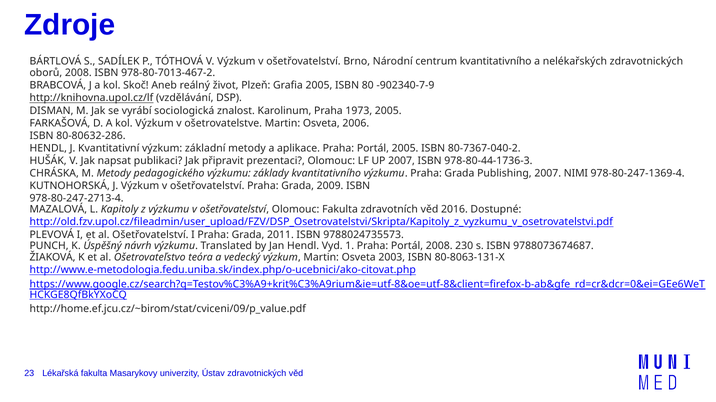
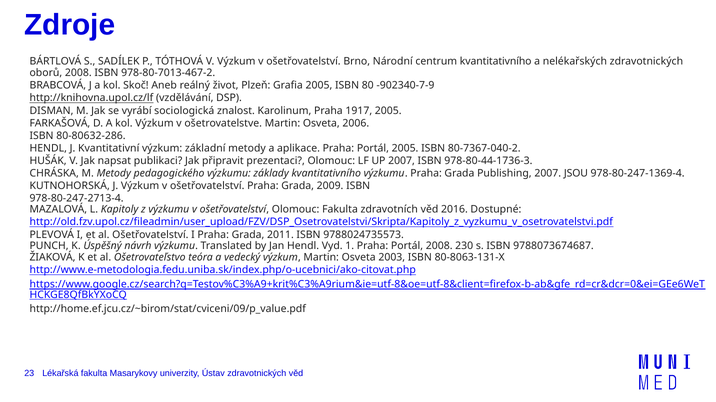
1973: 1973 -> 1917
NIMI: NIMI -> JSOU
